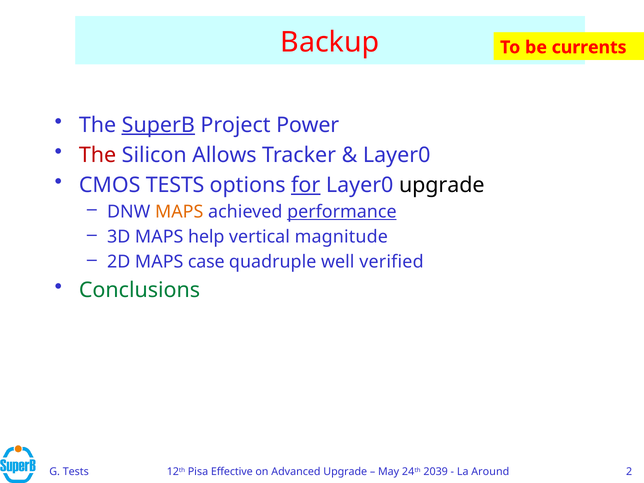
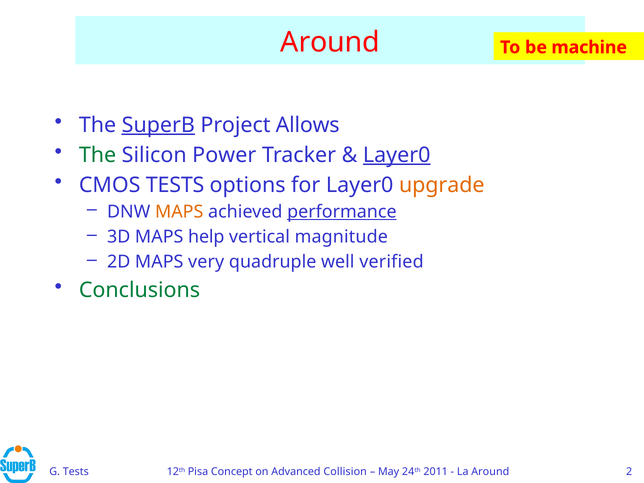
Backup at (330, 42): Backup -> Around
currents: currents -> machine
Power: Power -> Allows
The at (98, 155) colour: red -> green
Allows: Allows -> Power
Layer0 at (397, 155) underline: none -> present
for underline: present -> none
upgrade at (442, 185) colour: black -> orange
case: case -> very
Effective: Effective -> Concept
Advanced Upgrade: Upgrade -> Collision
2039: 2039 -> 2011
